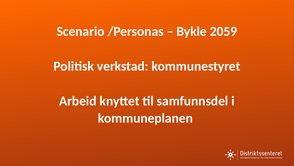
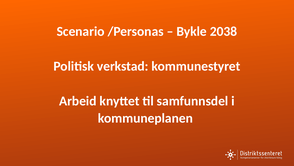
2059: 2059 -> 2038
